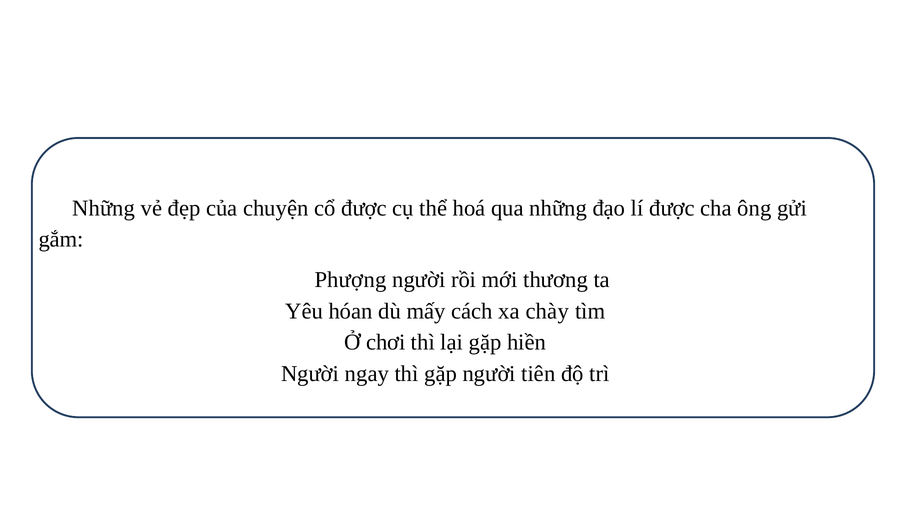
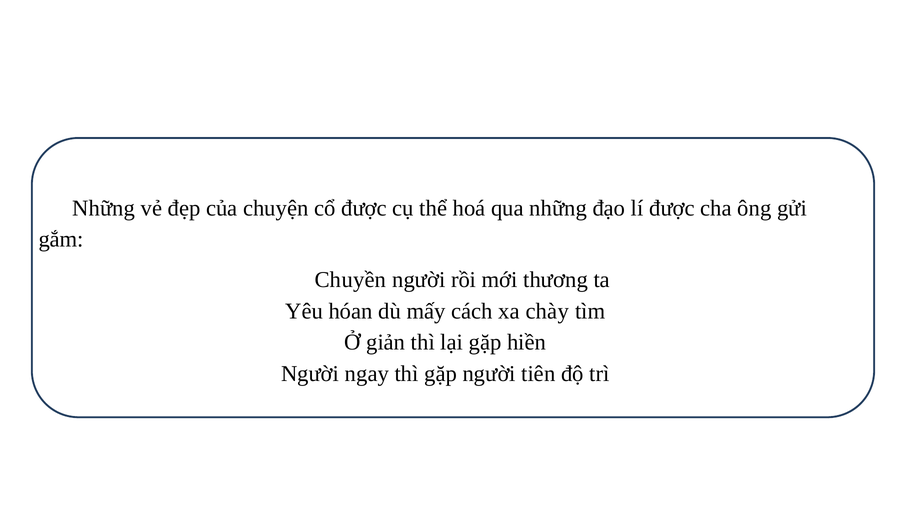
Phượng: Phượng -> Chuyền
chơi: chơi -> giản
